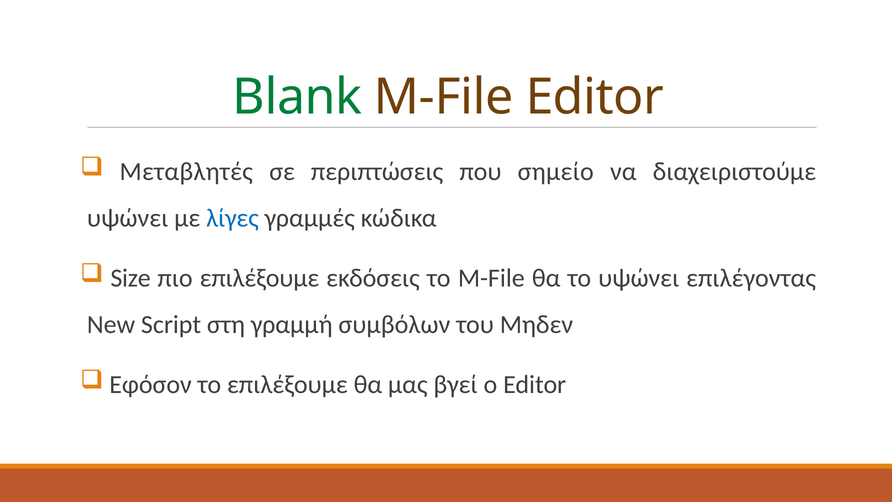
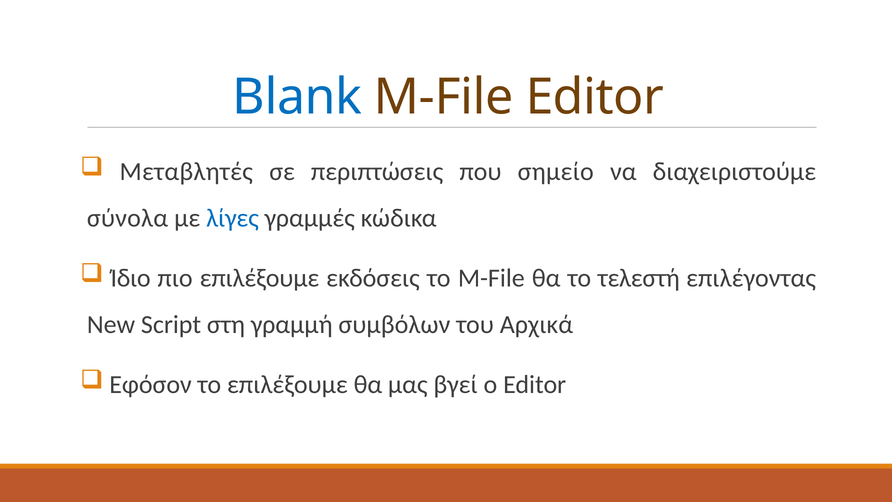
Blank colour: green -> blue
υψώνει at (128, 218): υψώνει -> σύνολα
Size: Size -> Ίδιο
το υψώνει: υψώνει -> τελεστή
Μηδεν: Μηδεν -> Αρχικά
